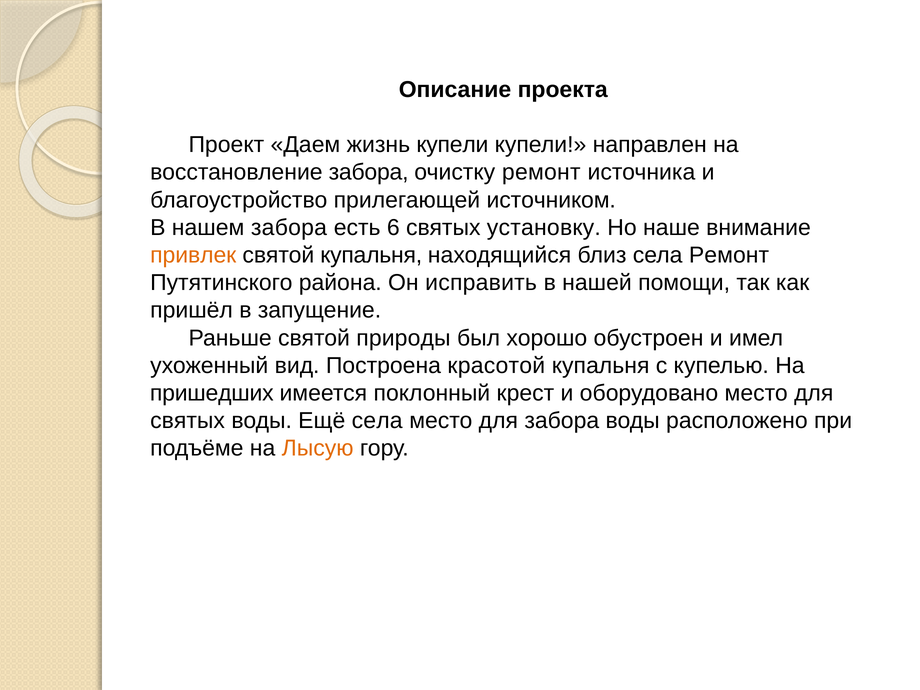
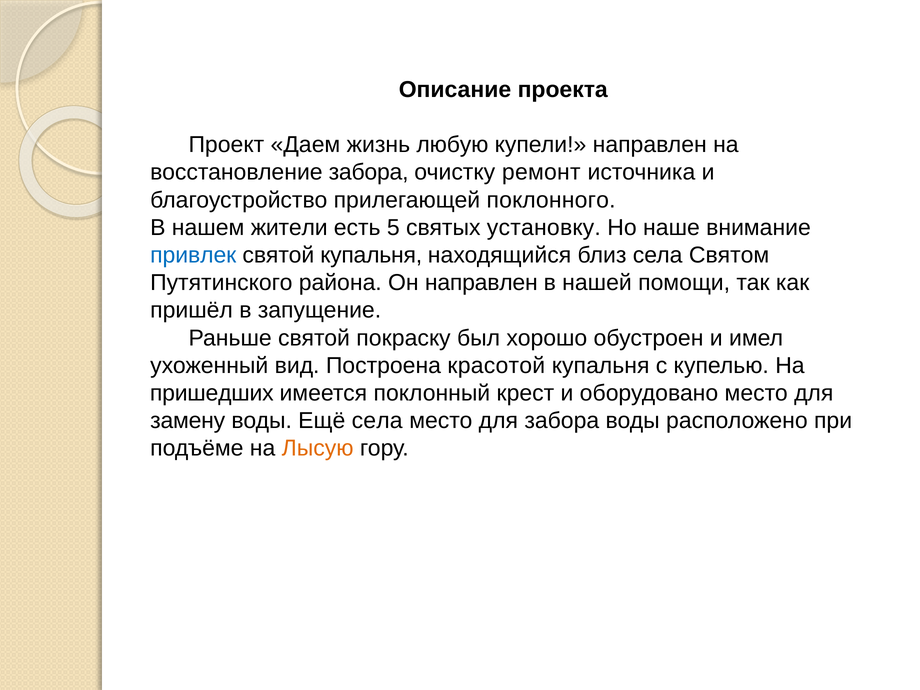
жизнь купели: купели -> любую
источником: источником -> поклонного
нашем забора: забора -> жители
6: 6 -> 5
привлек colour: orange -> blue
села Ремонт: Ремонт -> Святом
Он исправить: исправить -> направлен
природы: природы -> покраску
святых at (188, 421): святых -> замену
